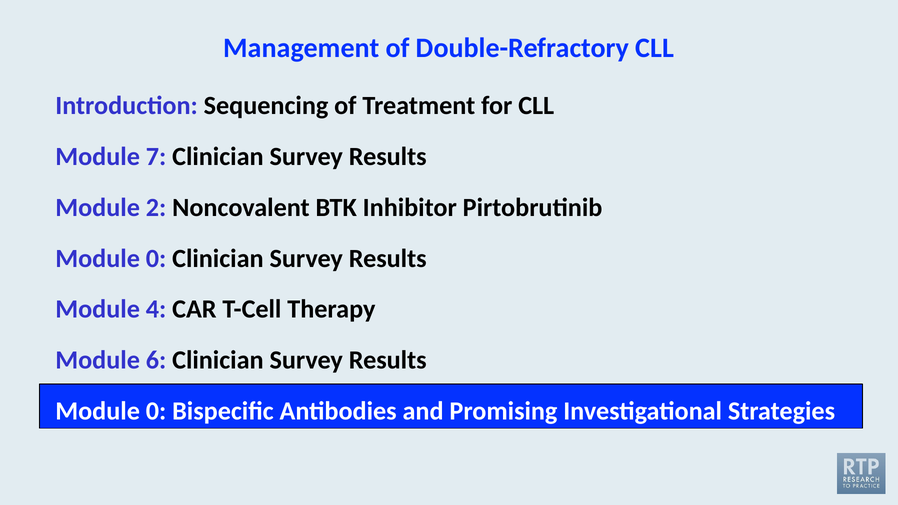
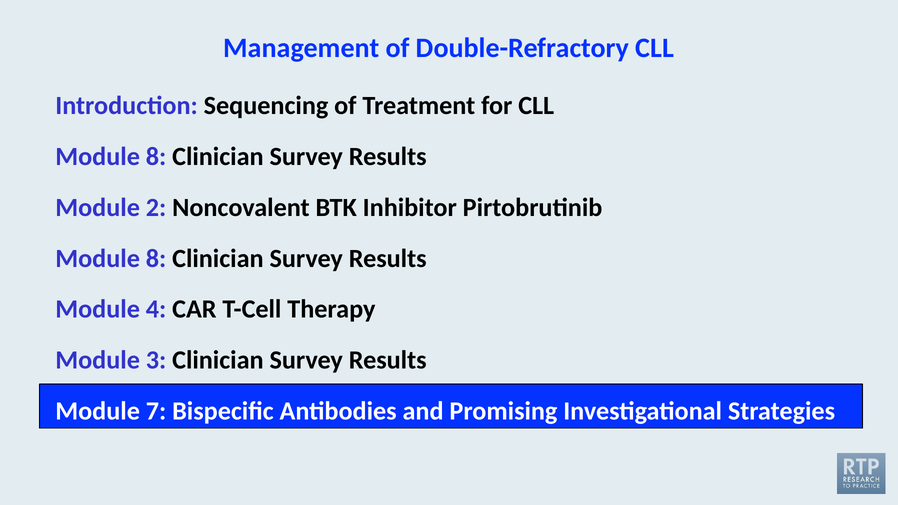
7 at (156, 157): 7 -> 8
0 at (156, 258): 0 -> 8
6: 6 -> 3
0 at (156, 411): 0 -> 7
